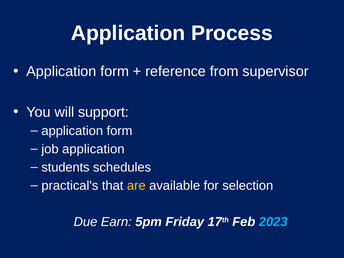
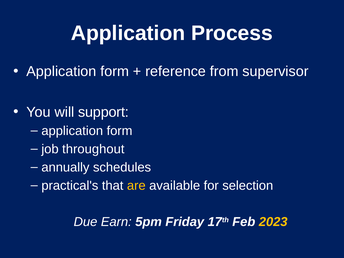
job application: application -> throughout
students: students -> annually
2023 colour: light blue -> yellow
